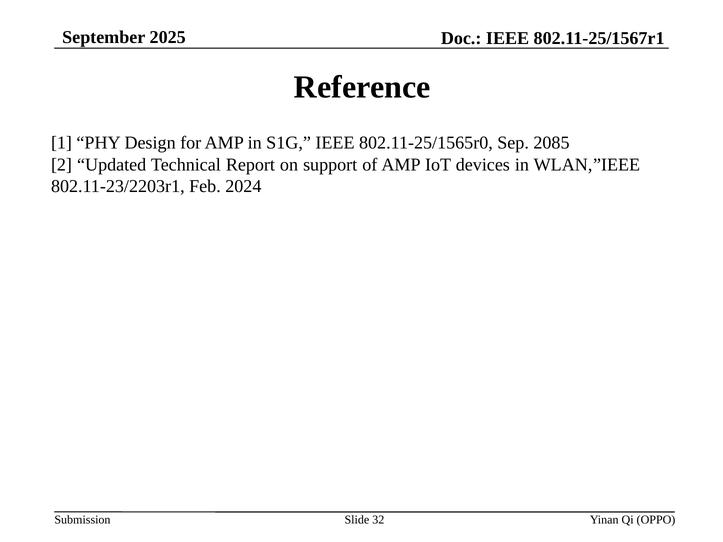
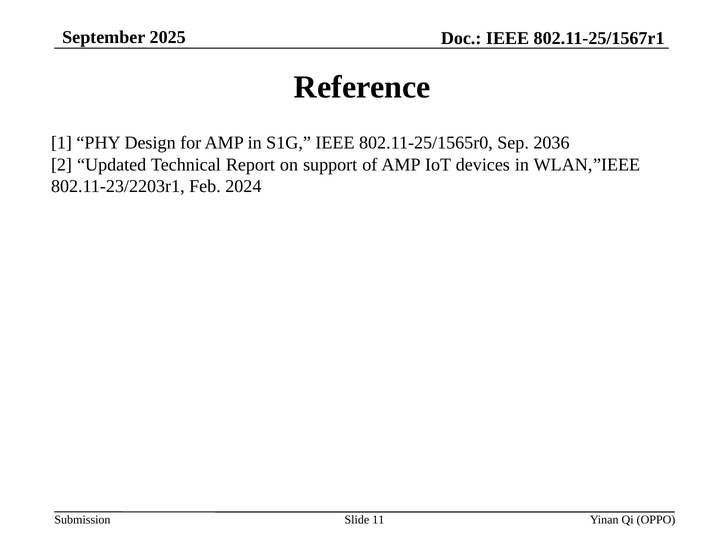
2085: 2085 -> 2036
32: 32 -> 11
